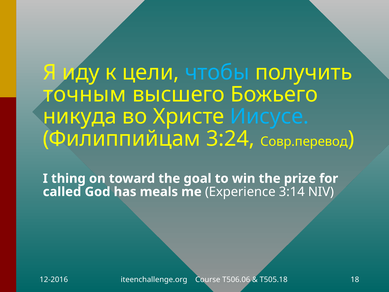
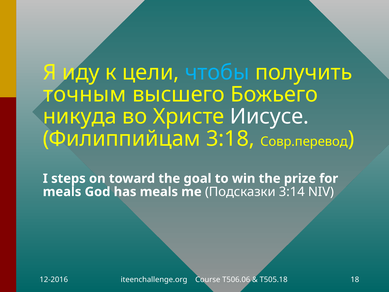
Иисусе colour: light blue -> white
3:24: 3:24 -> 3:18
thing: thing -> steps
called at (62, 192): called -> meals
Experience: Experience -> Подсказки
